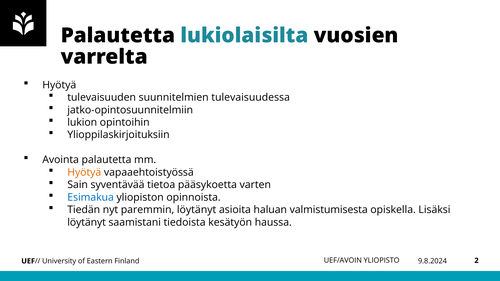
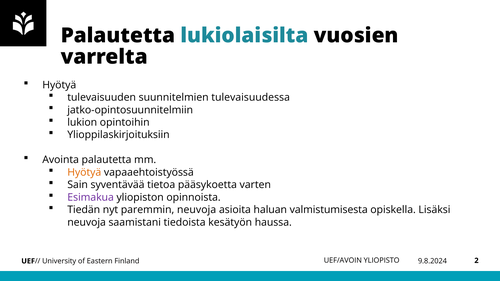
Esimakua colour: blue -> purple
paremmin löytänyt: löytänyt -> neuvoja
löytänyt at (87, 223): löytänyt -> neuvoja
